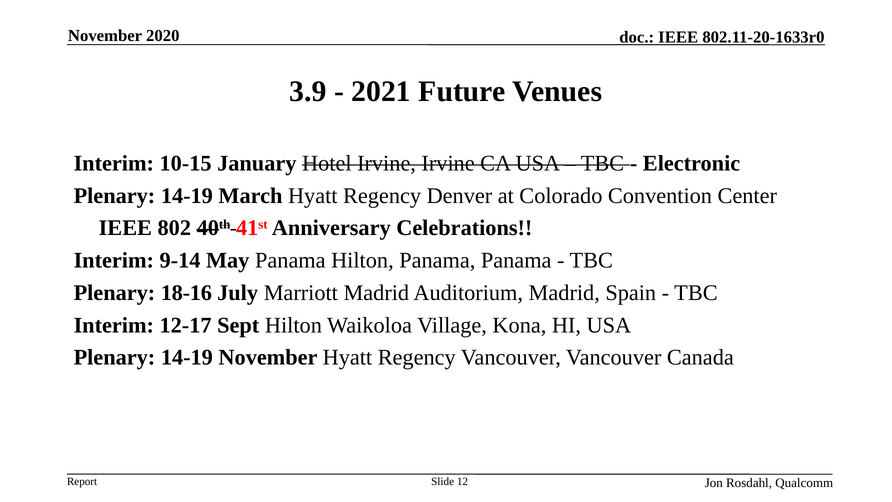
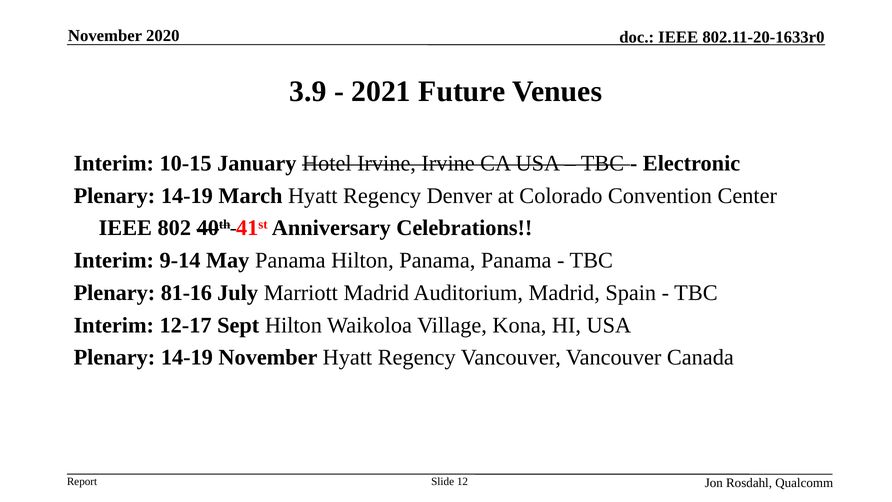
18-16: 18-16 -> 81-16
